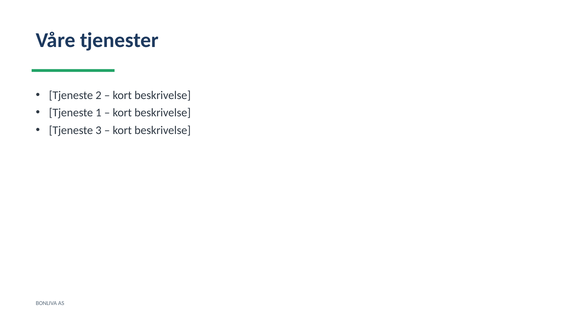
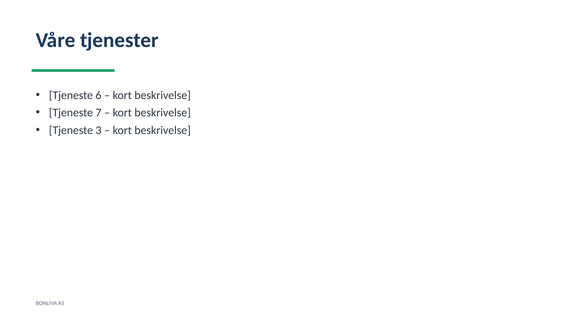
2: 2 -> 6
1: 1 -> 7
